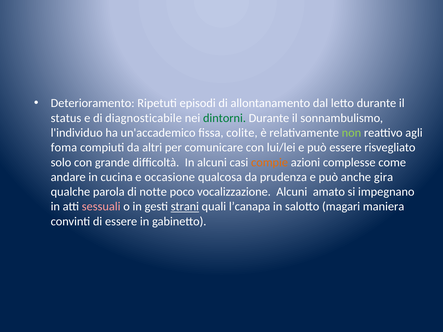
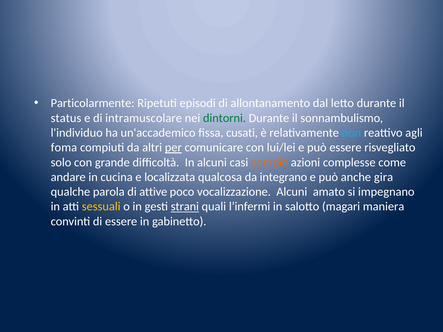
Deterioramento: Deterioramento -> Particolarmente
diagnosticabile: diagnosticabile -> intramuscolare
colite: colite -> cusati
non colour: light green -> light blue
per underline: none -> present
occasione: occasione -> localizzata
prudenza: prudenza -> integrano
notte: notte -> attive
sessuali colour: pink -> yellow
l’canapa: l’canapa -> l’infermi
